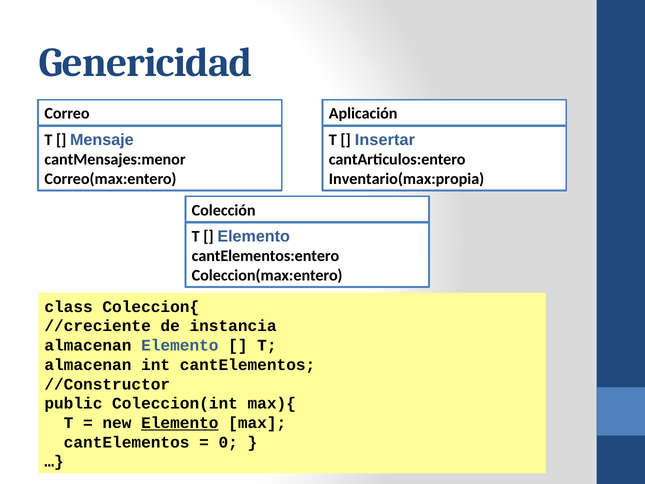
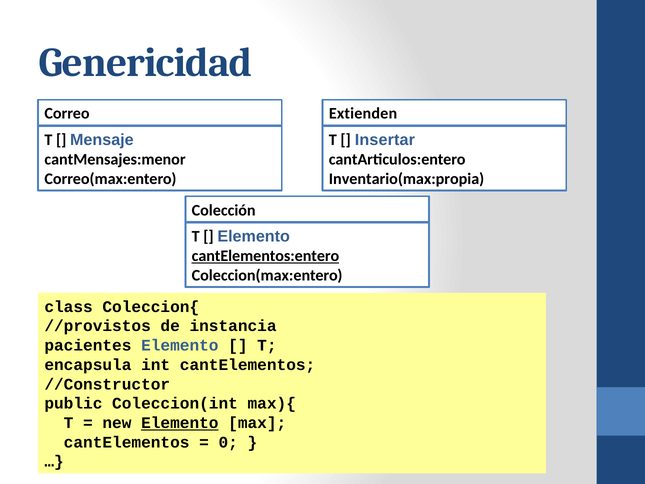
Aplicación: Aplicación -> Extienden
cantElementos:entero underline: none -> present
//creciente: //creciente -> //provistos
almacenan at (88, 345): almacenan -> pacientes
almacenan at (88, 365): almacenan -> encapsula
